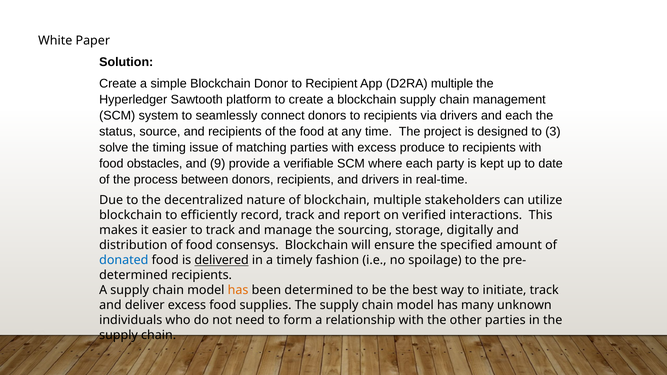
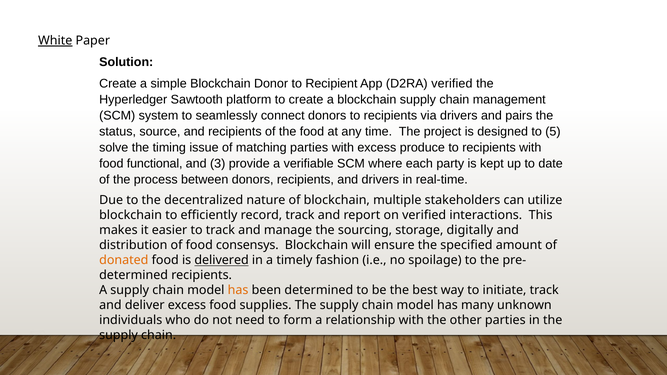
White underline: none -> present
D2RA multiple: multiple -> verified
and each: each -> pairs
3: 3 -> 5
obstacles: obstacles -> functional
9: 9 -> 3
donated colour: blue -> orange
